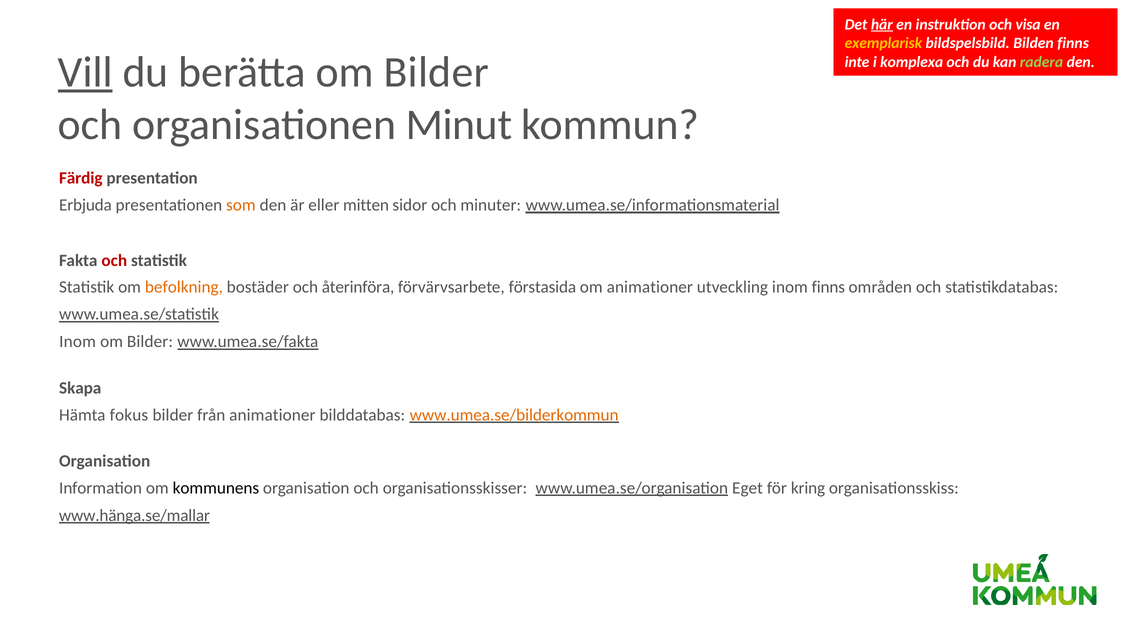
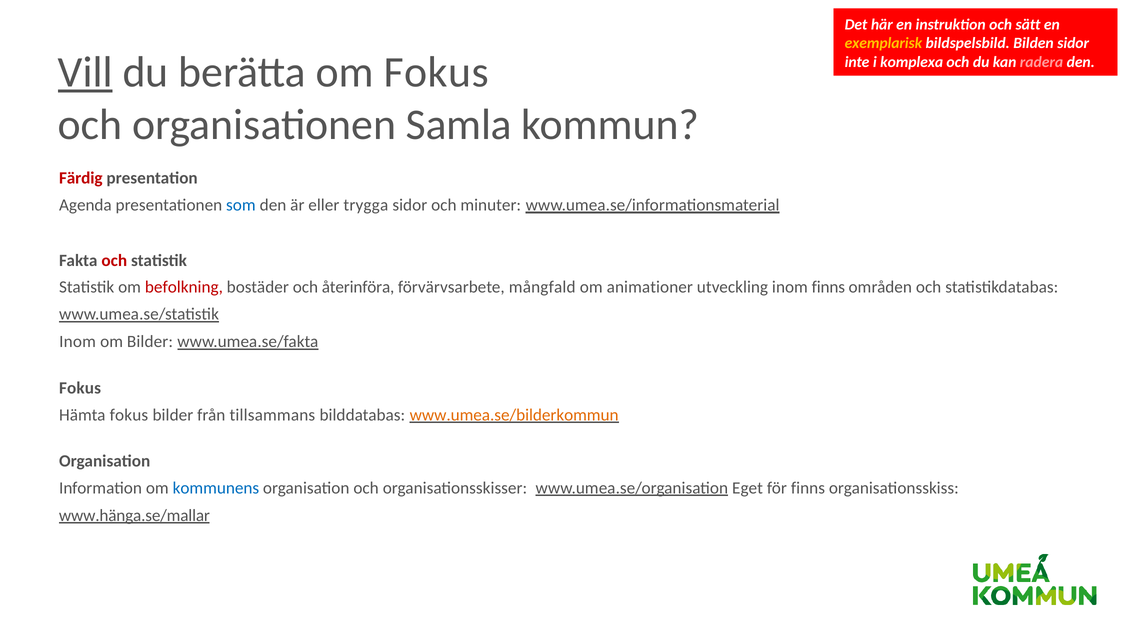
här underline: present -> none
visa: visa -> sätt
Bilden finns: finns -> sidor
berätta om Bilder: Bilder -> Fokus
radera colour: light green -> pink
Minut: Minut -> Samla
Erbjuda: Erbjuda -> Agenda
som colour: orange -> blue
mitten: mitten -> trygga
befolkning colour: orange -> red
förstasida: förstasida -> mångfald
Skapa at (80, 388): Skapa -> Fokus
från animationer: animationer -> tillsammans
kommunens colour: black -> blue
för kring: kring -> finns
